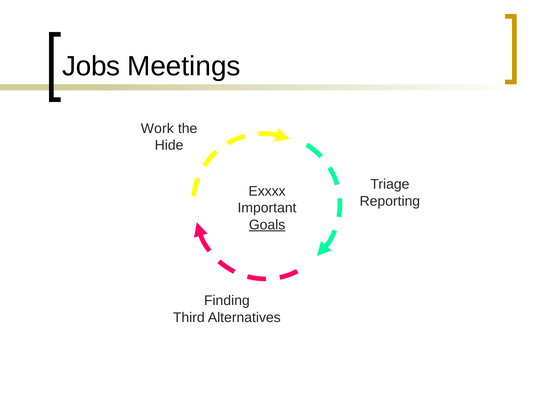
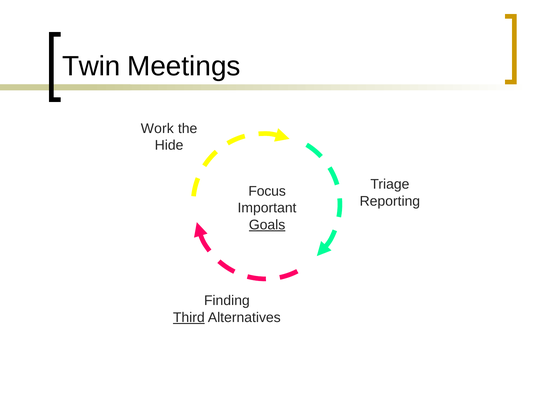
Jobs: Jobs -> Twin
Exxxx: Exxxx -> Focus
Third underline: none -> present
